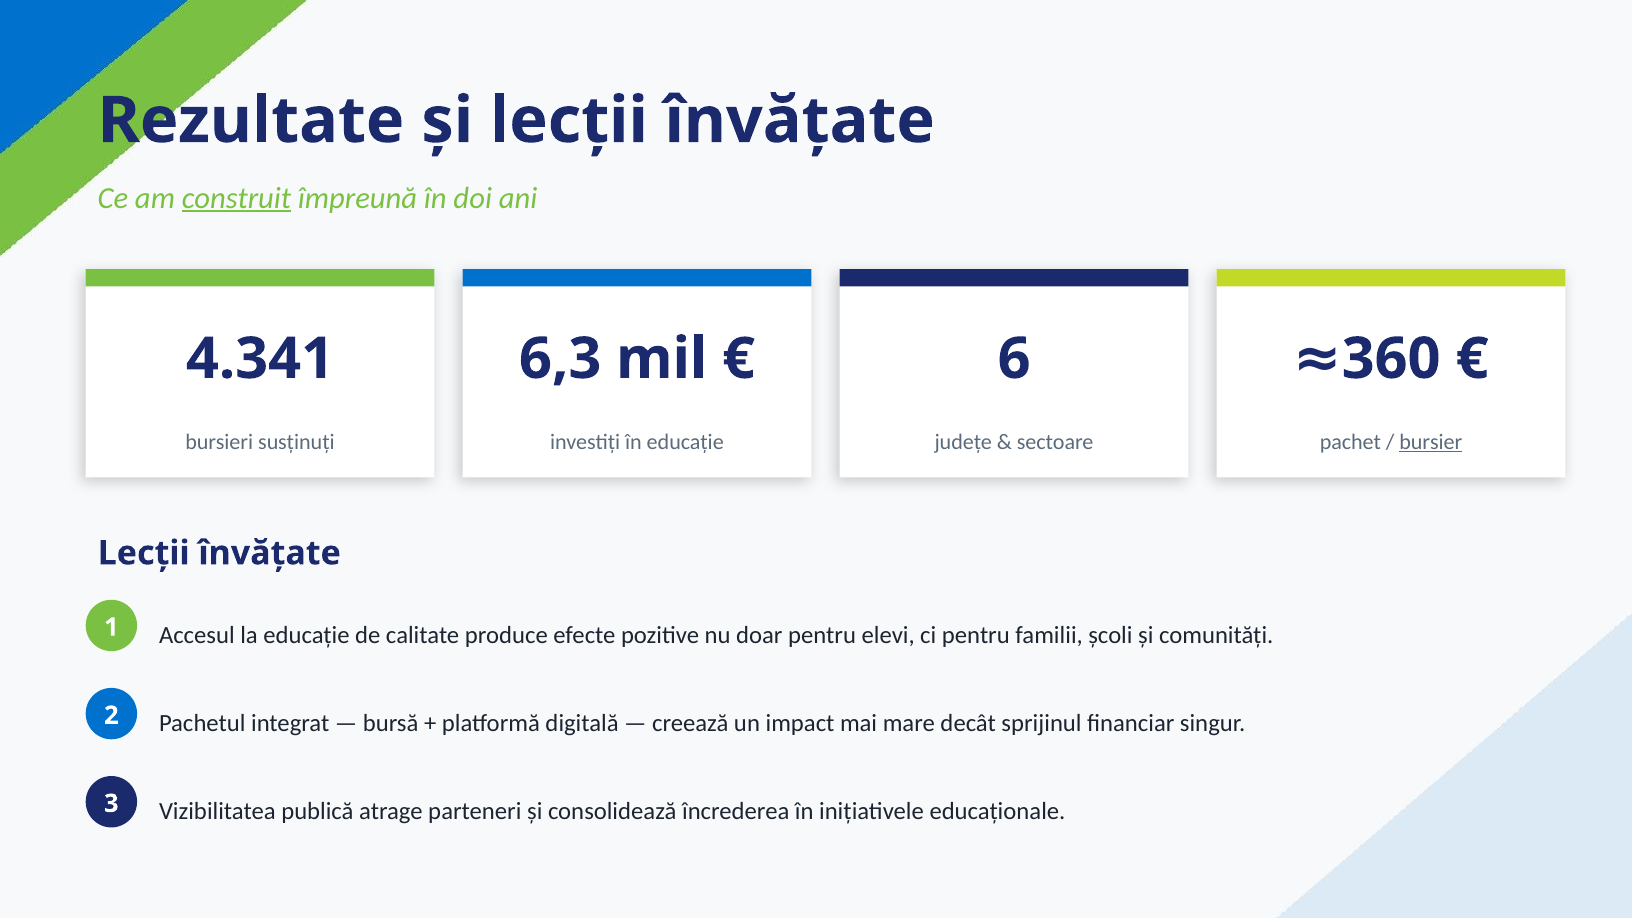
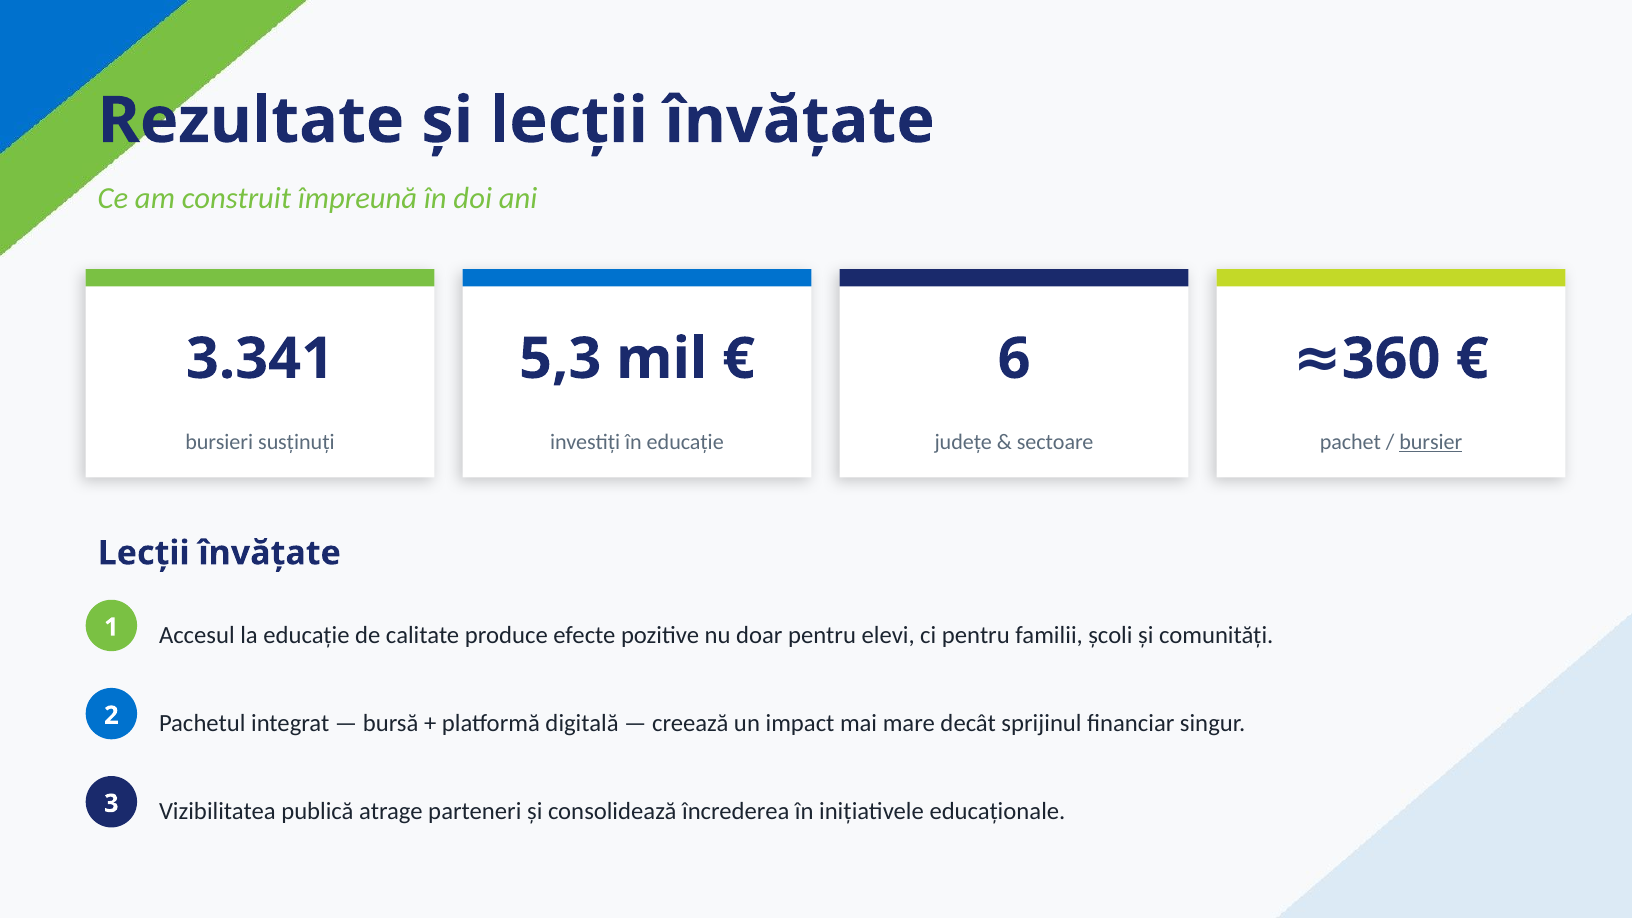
construit underline: present -> none
4.341: 4.341 -> 3.341
6,3: 6,3 -> 5,3
